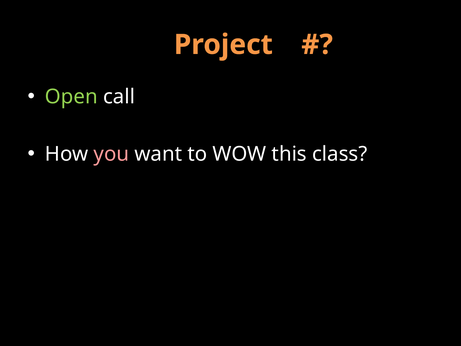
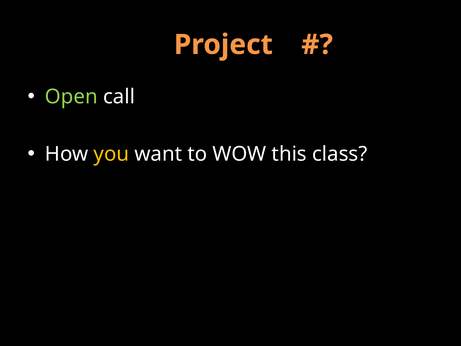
you colour: pink -> yellow
